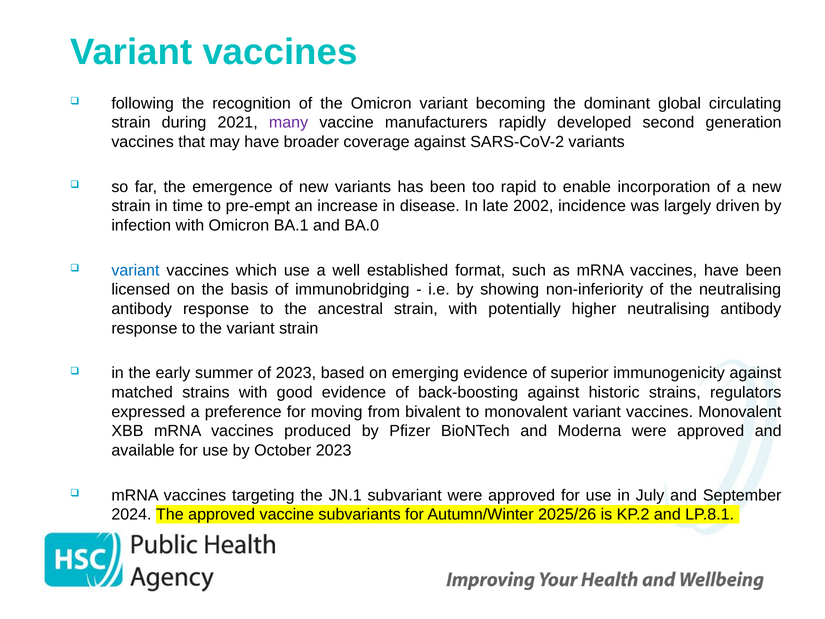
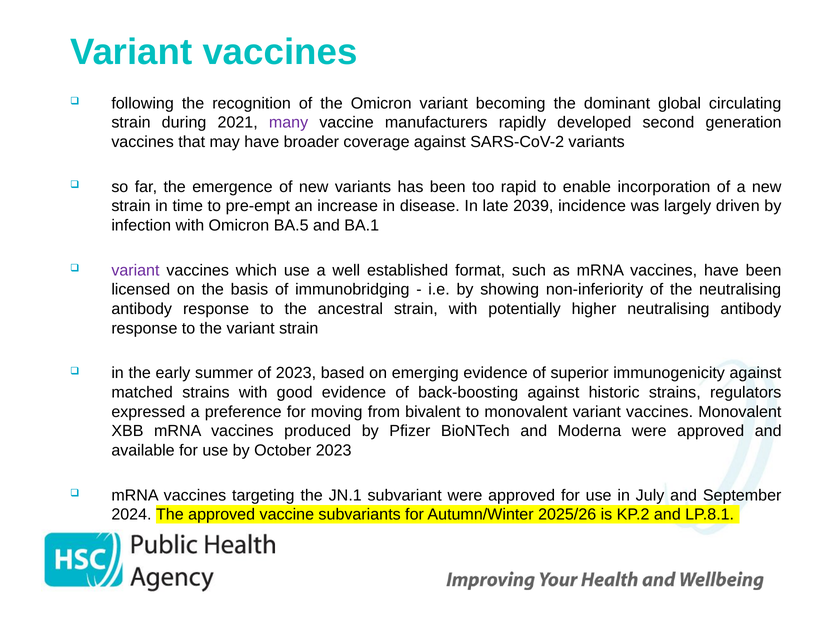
2002: 2002 -> 2039
BA.1: BA.1 -> BA.5
BA.0: BA.0 -> BA.1
variant at (135, 270) colour: blue -> purple
